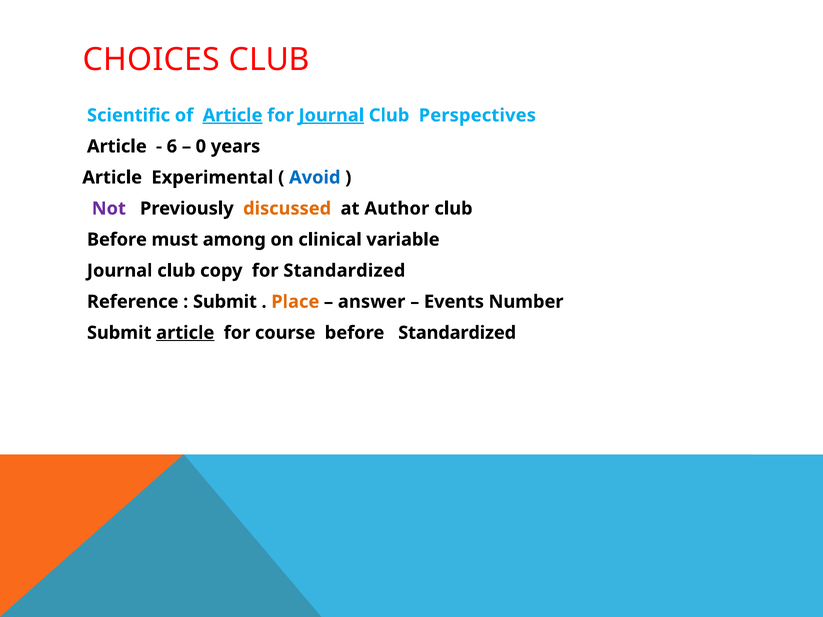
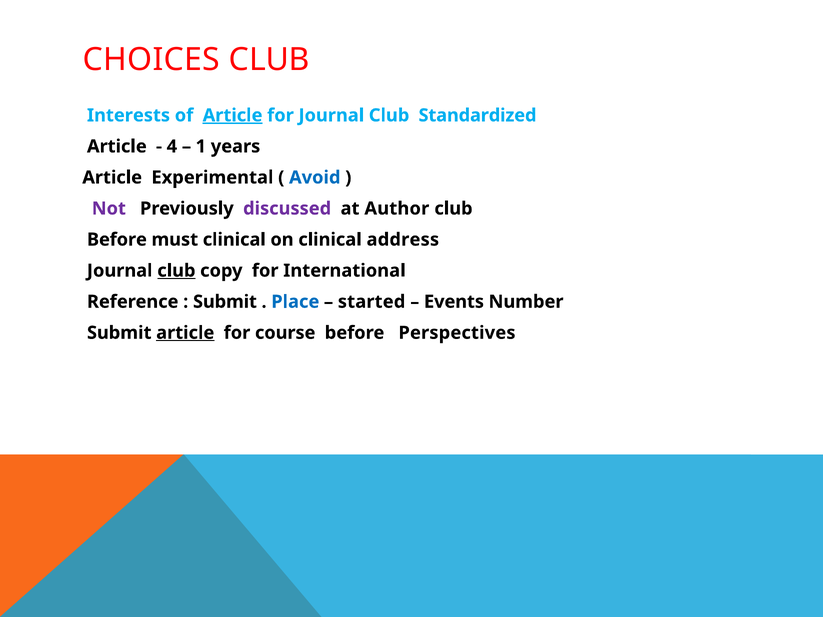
Scientific: Scientific -> Interests
Journal at (331, 115) underline: present -> none
Perspectives: Perspectives -> Standardized
6: 6 -> 4
0: 0 -> 1
discussed colour: orange -> purple
must among: among -> clinical
variable: variable -> address
club at (176, 271) underline: none -> present
for Standardized: Standardized -> International
Place colour: orange -> blue
answer: answer -> started
before Standardized: Standardized -> Perspectives
